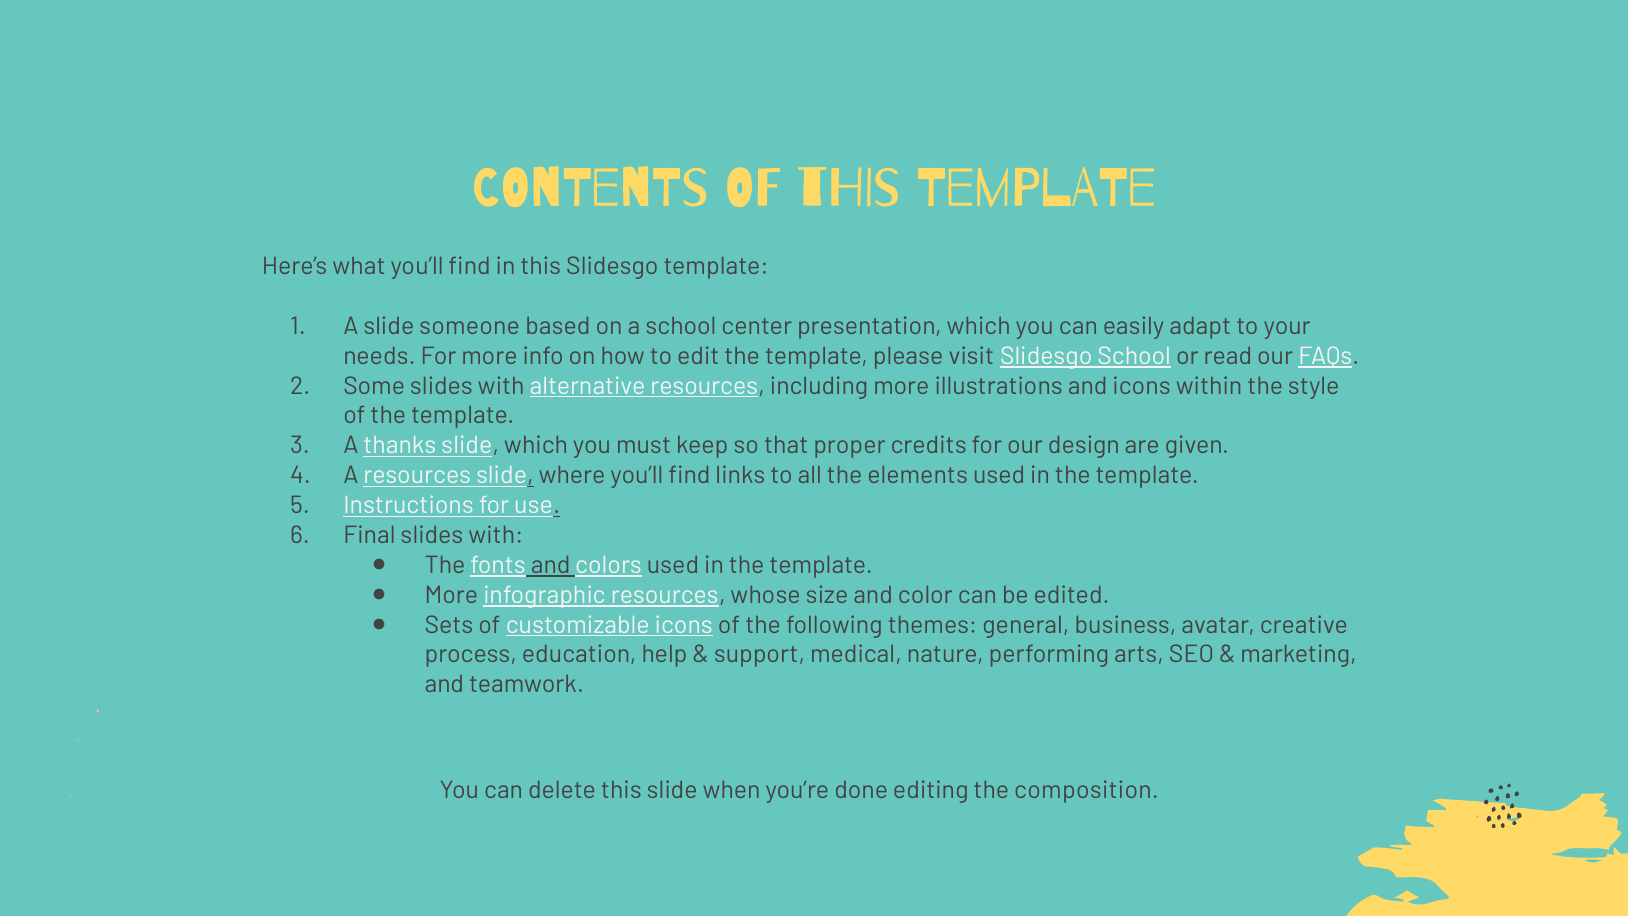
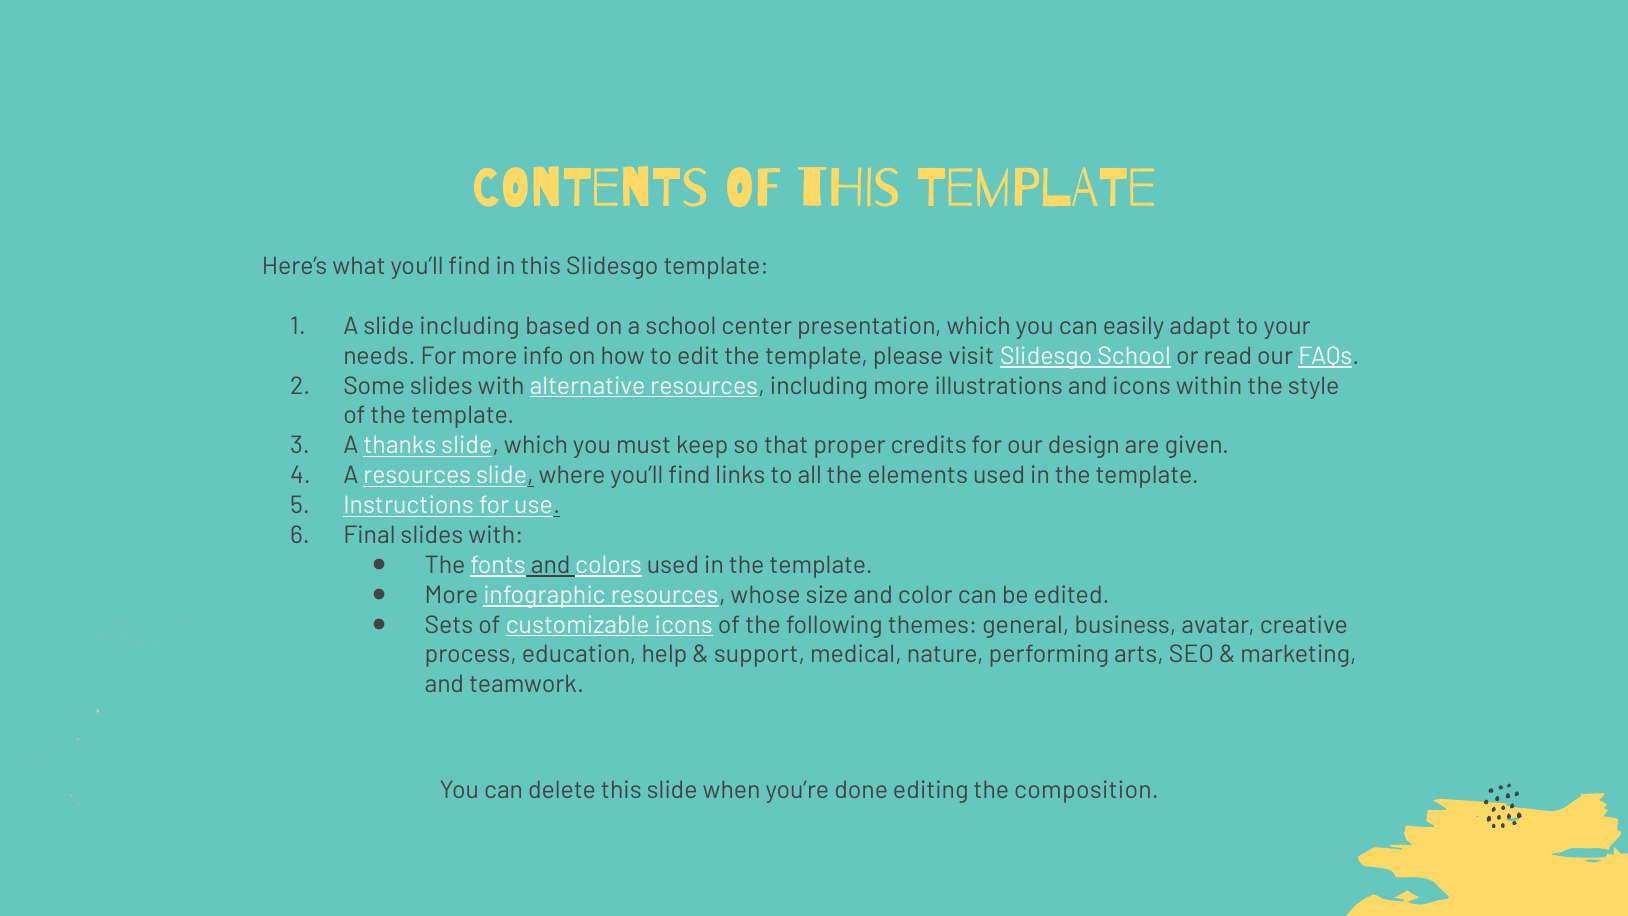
slide someone: someone -> including
